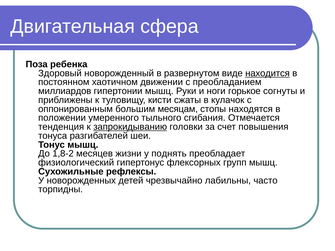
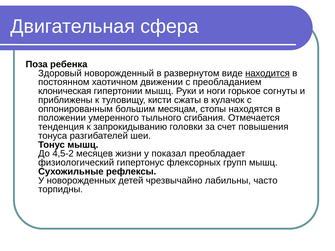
миллиардов: миллиардов -> клоническая
запрокидыванию underline: present -> none
1,8-2: 1,8-2 -> 4,5-2
поднять: поднять -> показал
